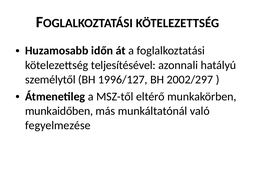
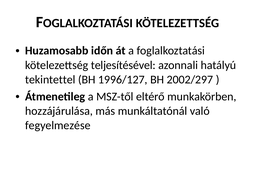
személytől: személytől -> tekintettel
munkaidőben: munkaidőben -> hozzájárulása
